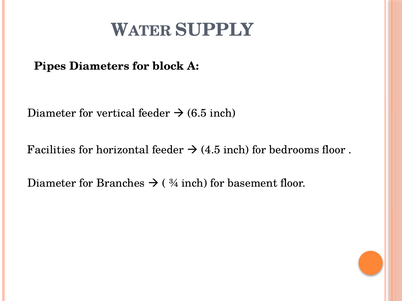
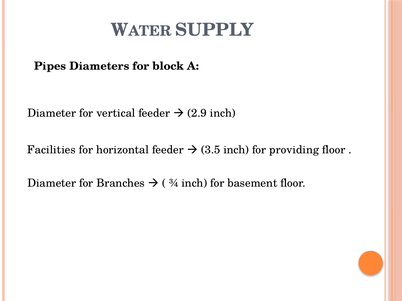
6.5: 6.5 -> 2.9
4.5: 4.5 -> 3.5
bedrooms: bedrooms -> providing
